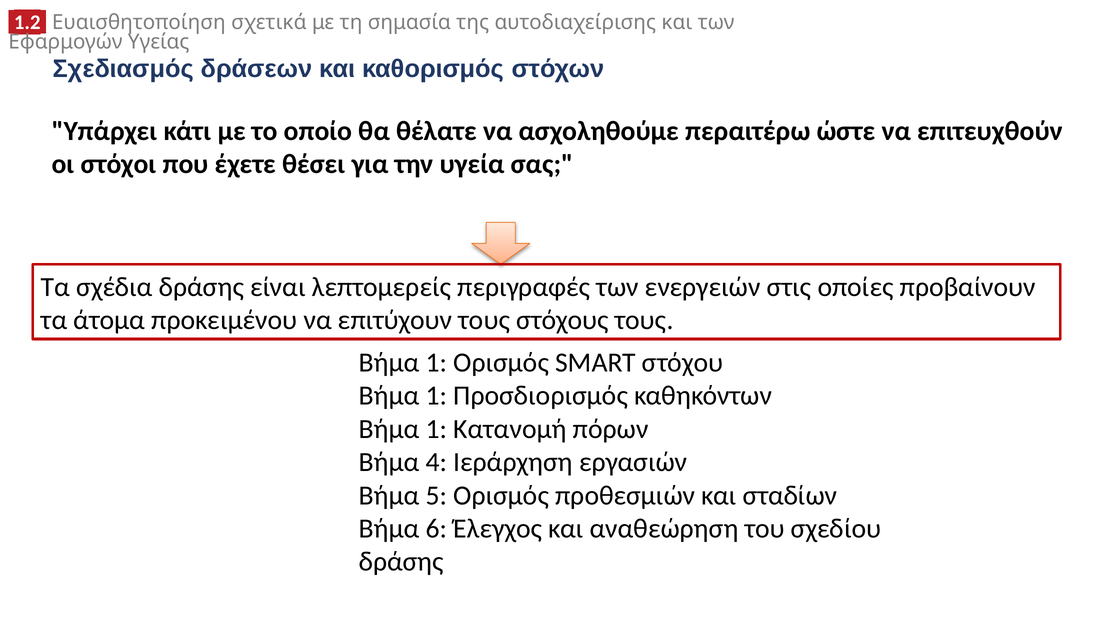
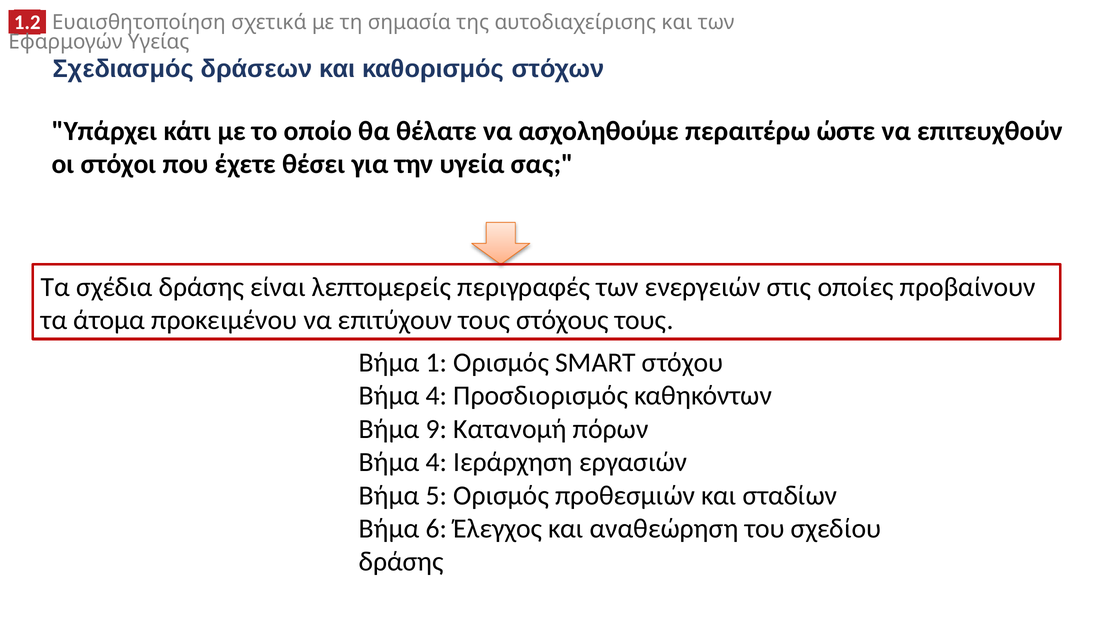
1 at (436, 395): 1 -> 4
1 at (436, 429): 1 -> 9
